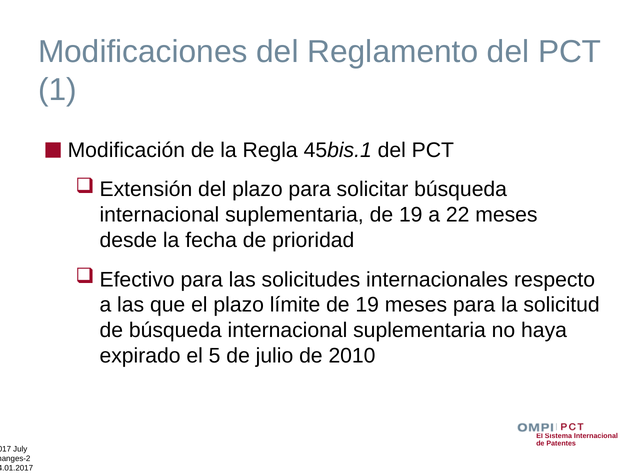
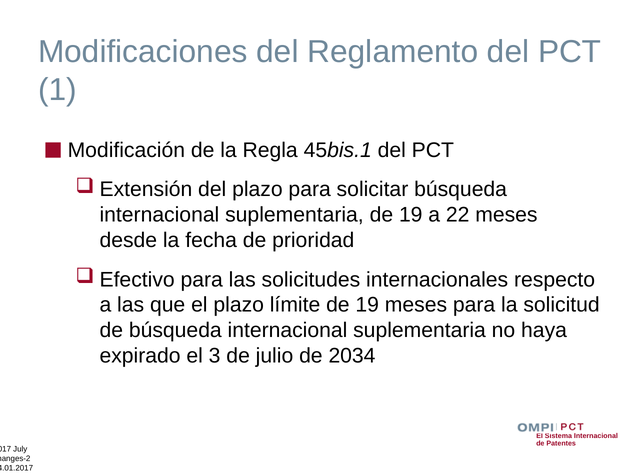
5: 5 -> 3
2010: 2010 -> 2034
